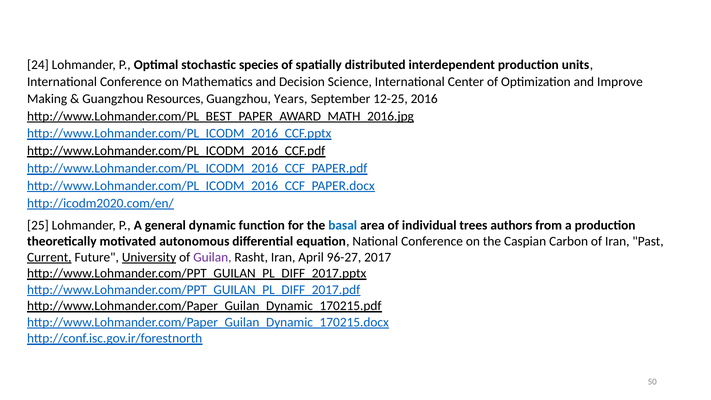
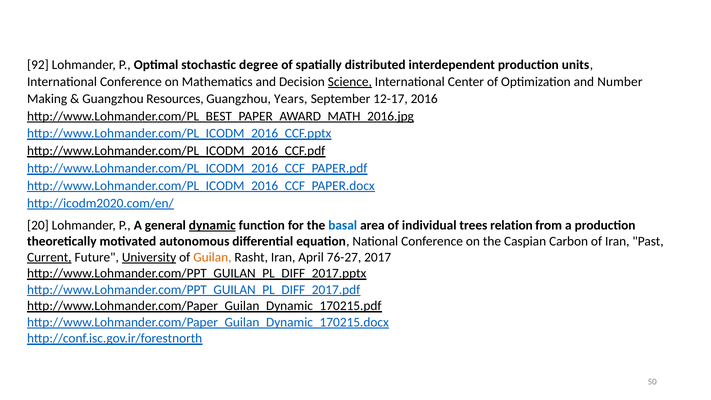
24: 24 -> 92
species: species -> degree
Science underline: none -> present
Improve: Improve -> Number
12-25: 12-25 -> 12-17
25: 25 -> 20
dynamic underline: none -> present
authors: authors -> relation
Guilan colour: purple -> orange
96-27: 96-27 -> 76-27
